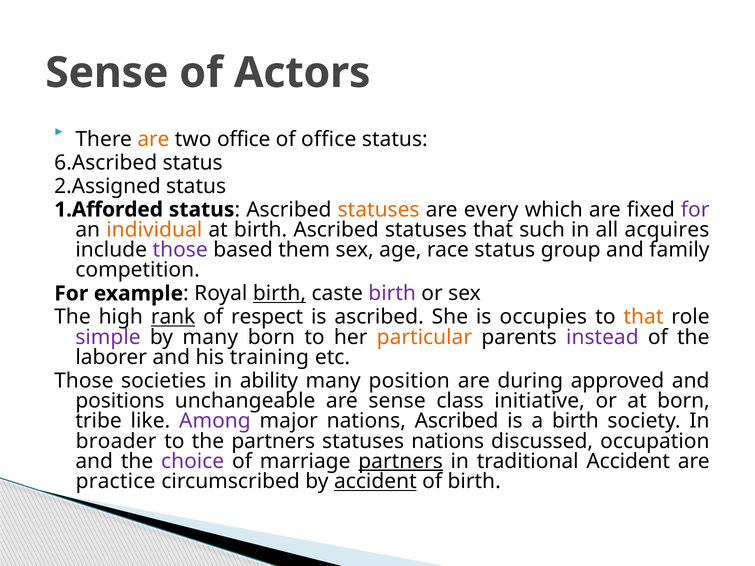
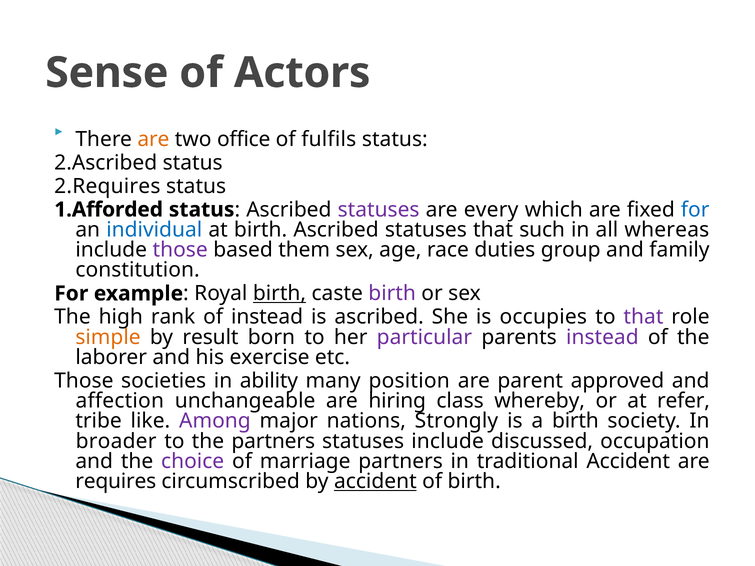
of office: office -> fulfils
6.Ascribed: 6.Ascribed -> 2.Ascribed
2.Assigned: 2.Assigned -> 2.Requires
statuses at (379, 210) colour: orange -> purple
for at (695, 210) colour: purple -> blue
individual colour: orange -> blue
acquires: acquires -> whereas
race status: status -> duties
competition: competition -> constitution
rank underline: present -> none
of respect: respect -> instead
that at (643, 317) colour: orange -> purple
simple colour: purple -> orange
by many: many -> result
particular colour: orange -> purple
training: training -> exercise
during: during -> parent
positions: positions -> affection
are sense: sense -> hiring
initiative: initiative -> whereby
at born: born -> refer
nations Ascribed: Ascribed -> Strongly
statuses nations: nations -> include
partners at (401, 462) underline: present -> none
practice: practice -> requires
